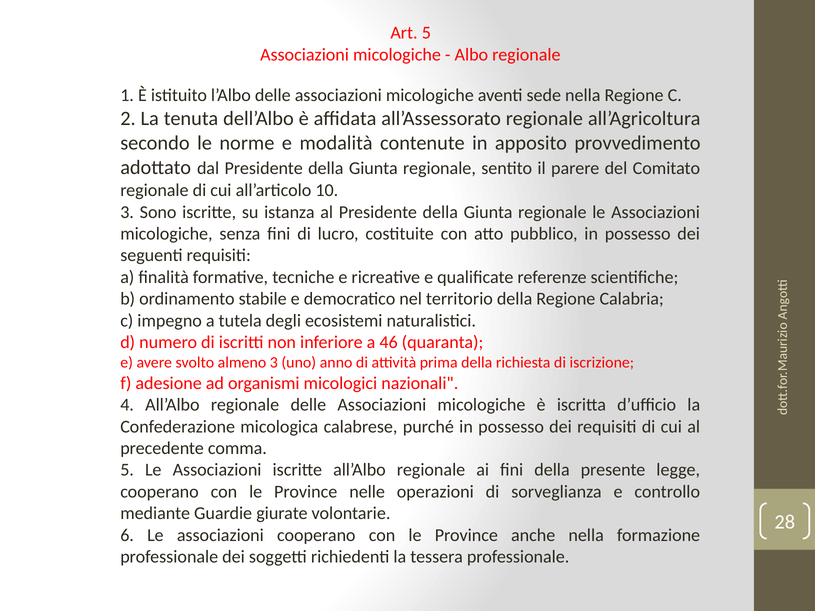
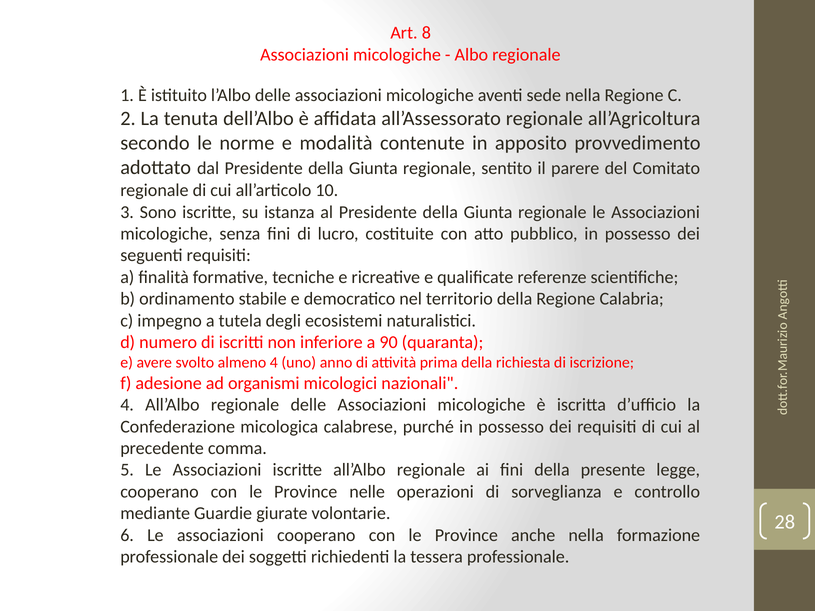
Art 5: 5 -> 8
46: 46 -> 90
almeno 3: 3 -> 4
